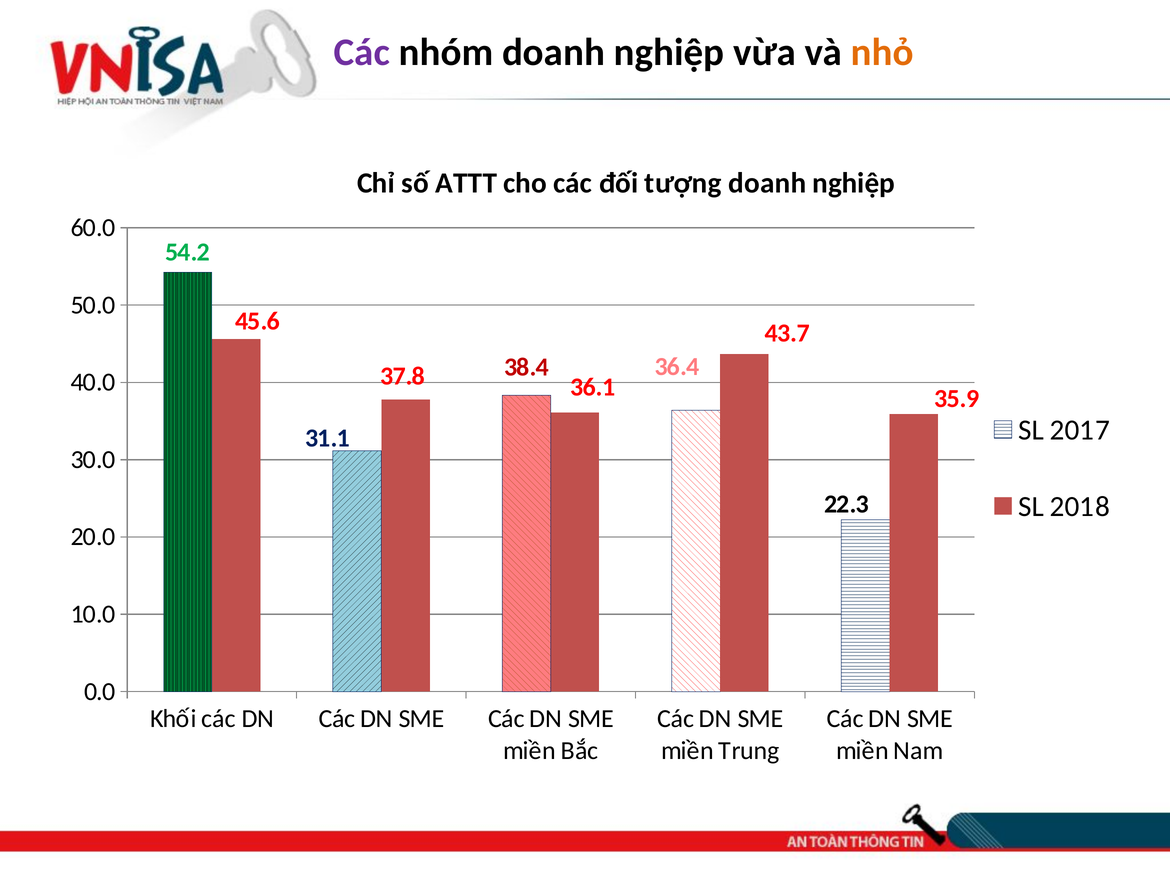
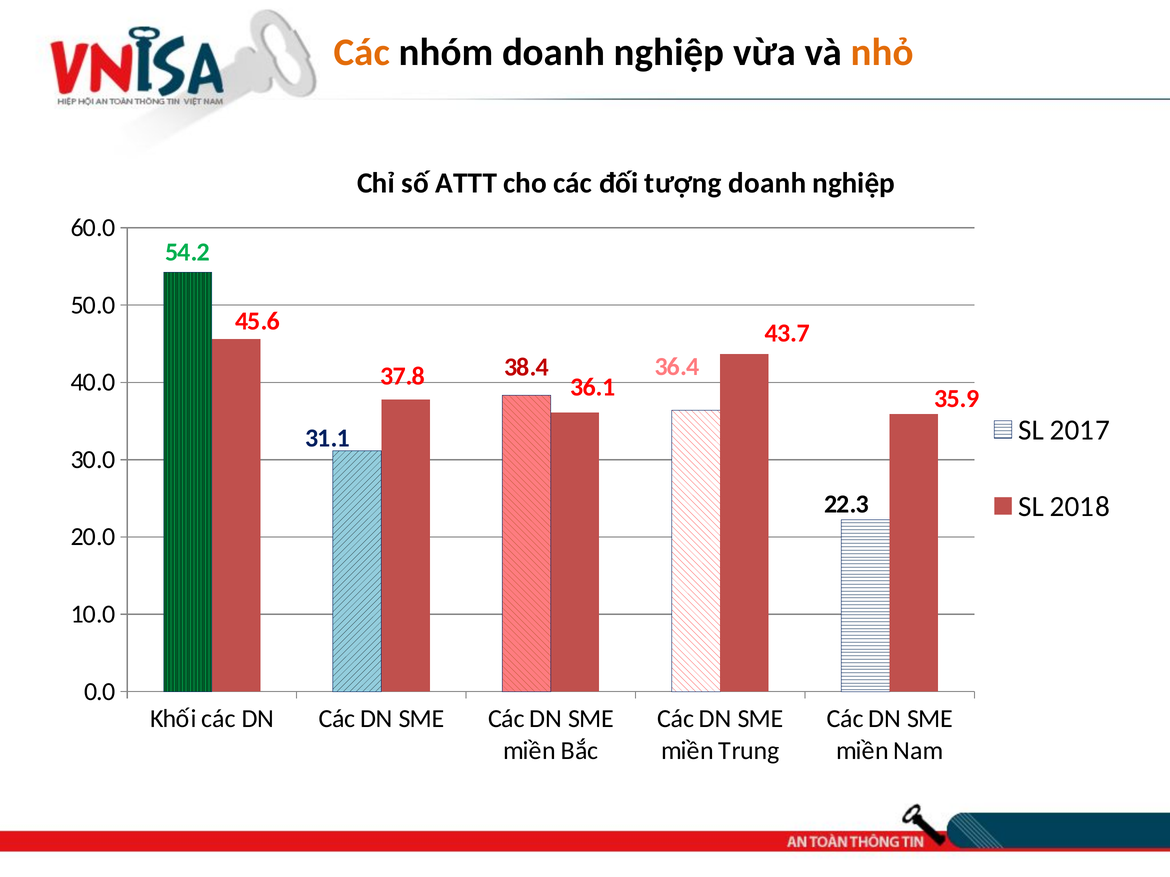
Các at (362, 52) colour: purple -> orange
